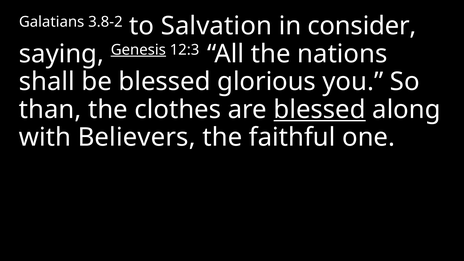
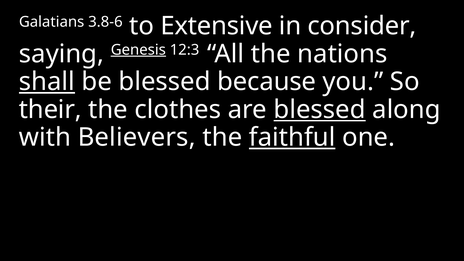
3.8-2: 3.8-2 -> 3.8-6
Salvation: Salvation -> Extensive
shall underline: none -> present
glorious: glorious -> because
than: than -> their
faithful underline: none -> present
